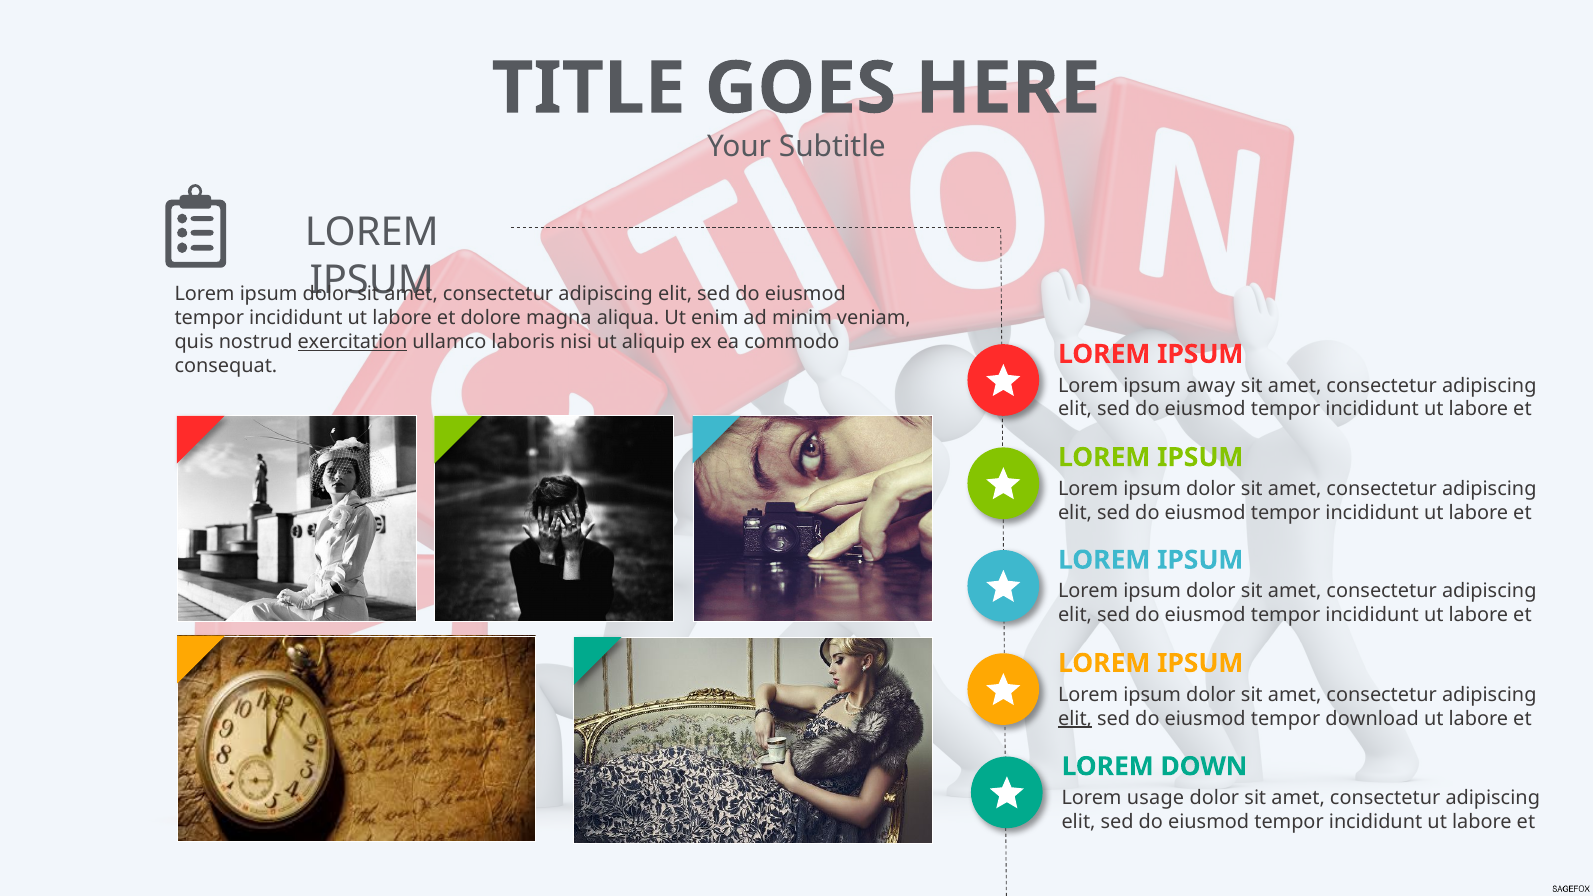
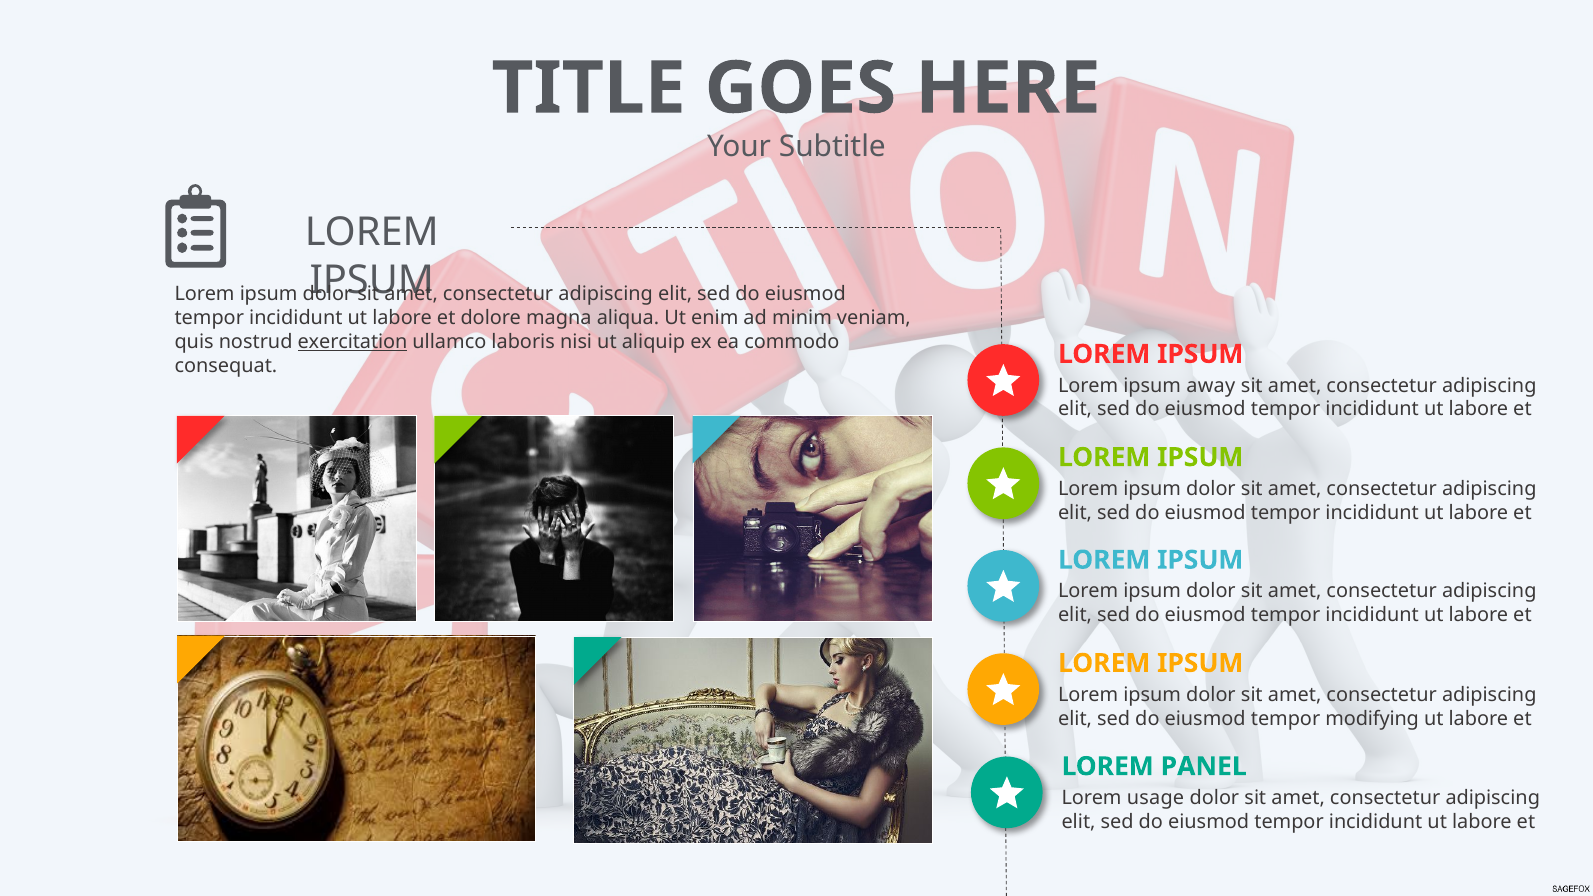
elit at (1075, 719) underline: present -> none
download: download -> modifying
DOWN: DOWN -> PANEL
